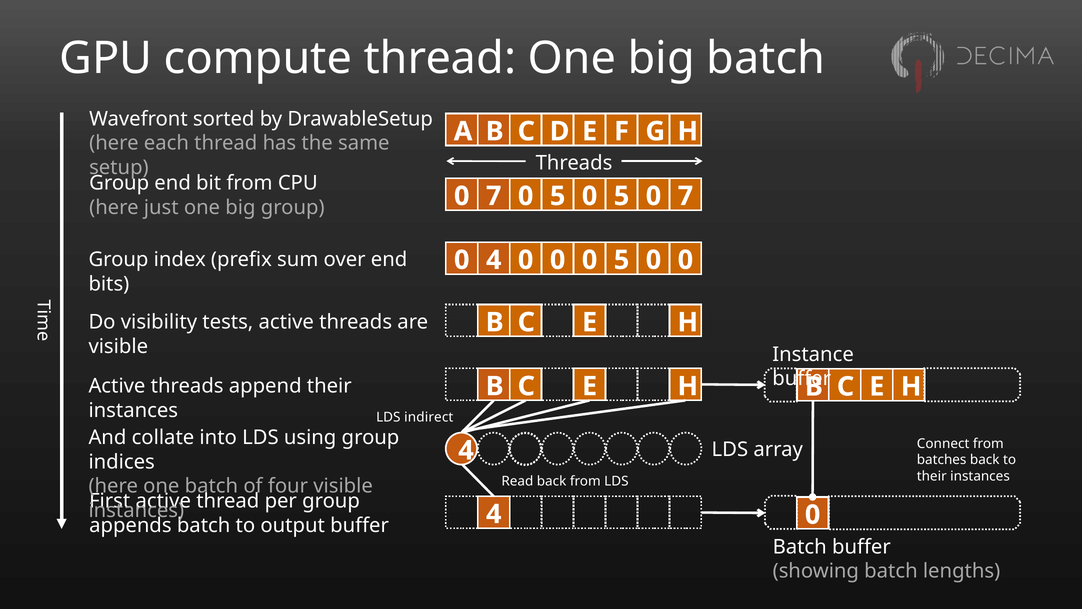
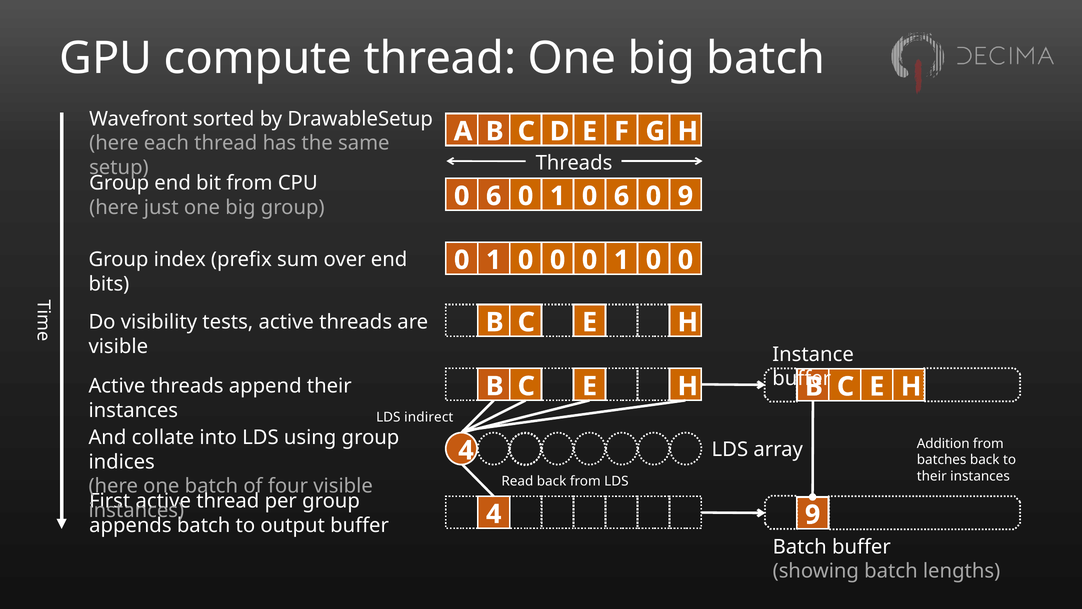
7 at (494, 196): 7 -> 6
5 at (558, 196): 5 -> 1
5 at (622, 196): 5 -> 6
7 at (685, 196): 7 -> 9
4 at (494, 260): 4 -> 1
0 0 5: 5 -> 1
Connect: Connect -> Addition
buffer 0: 0 -> 9
